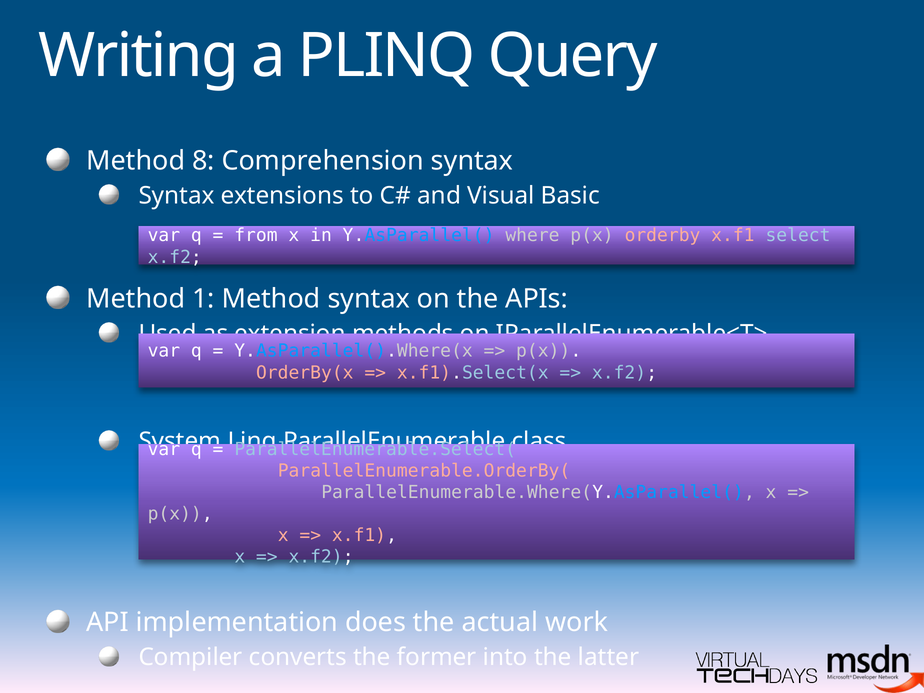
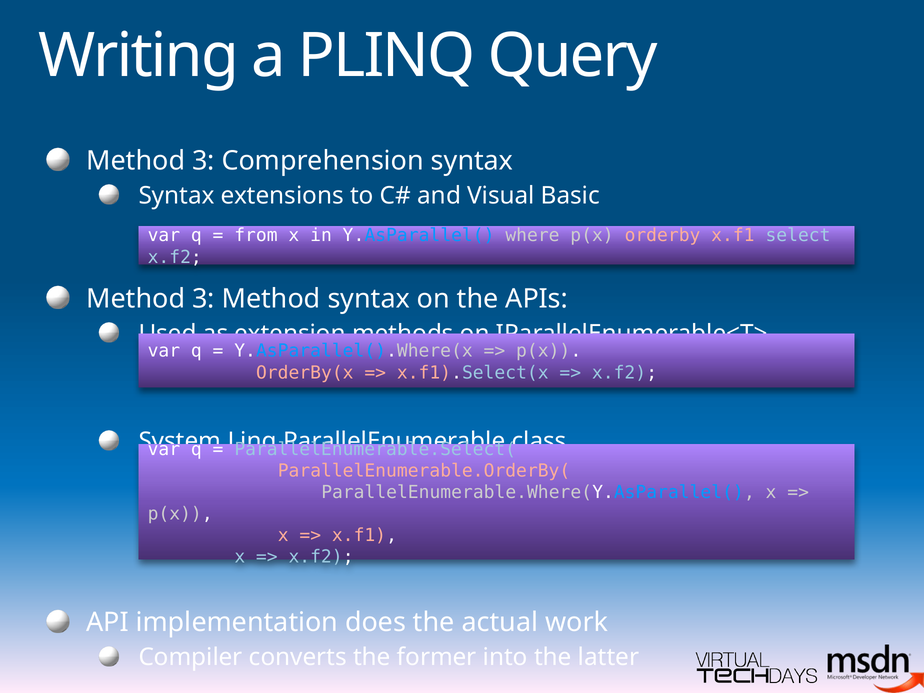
8 at (203, 161): 8 -> 3
1 at (203, 299): 1 -> 3
